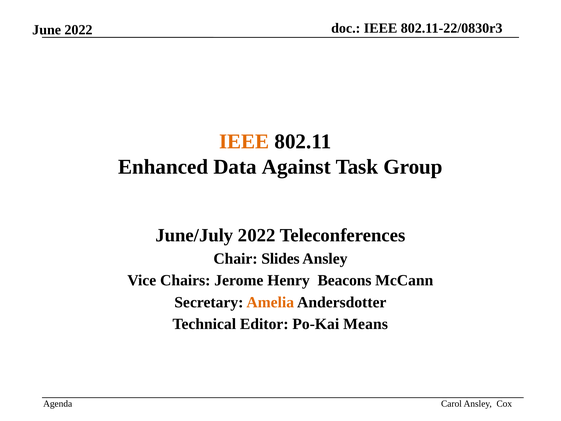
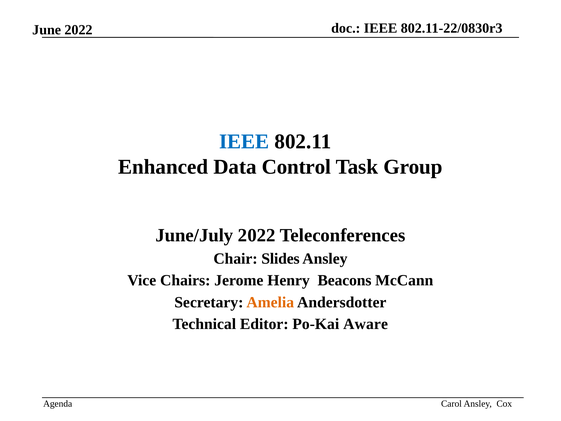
IEEE at (244, 141) colour: orange -> blue
Against: Against -> Control
Means: Means -> Aware
